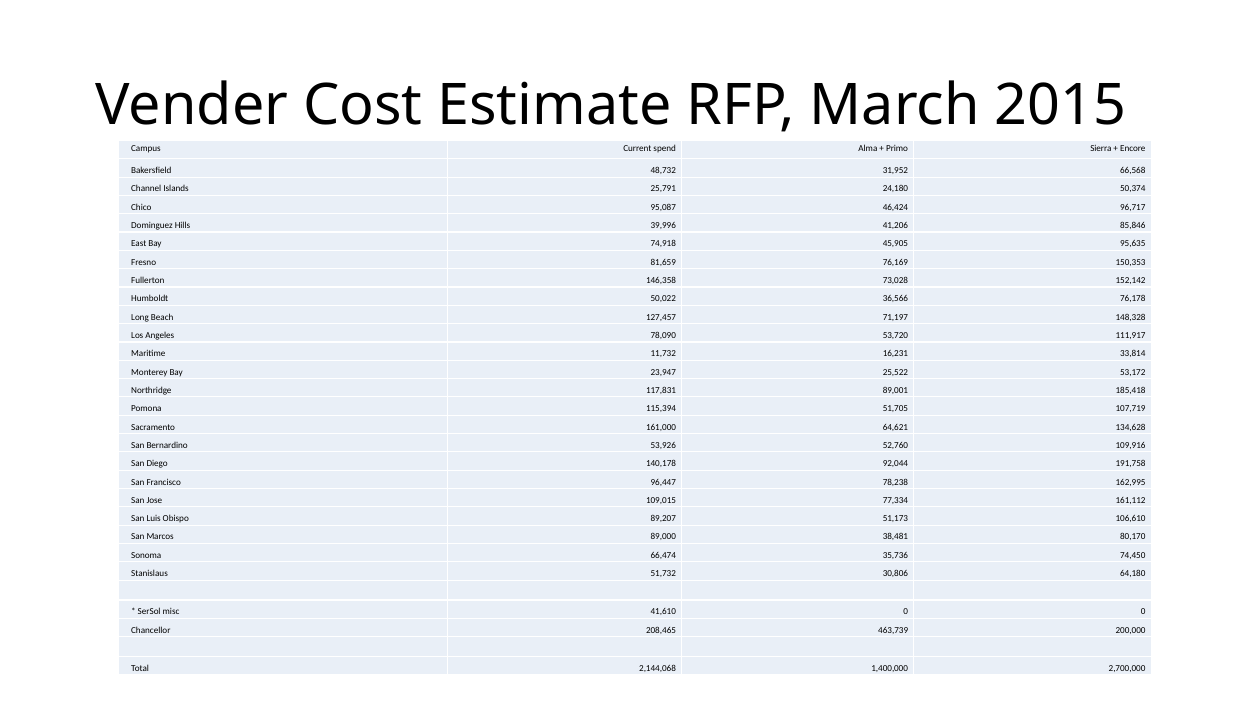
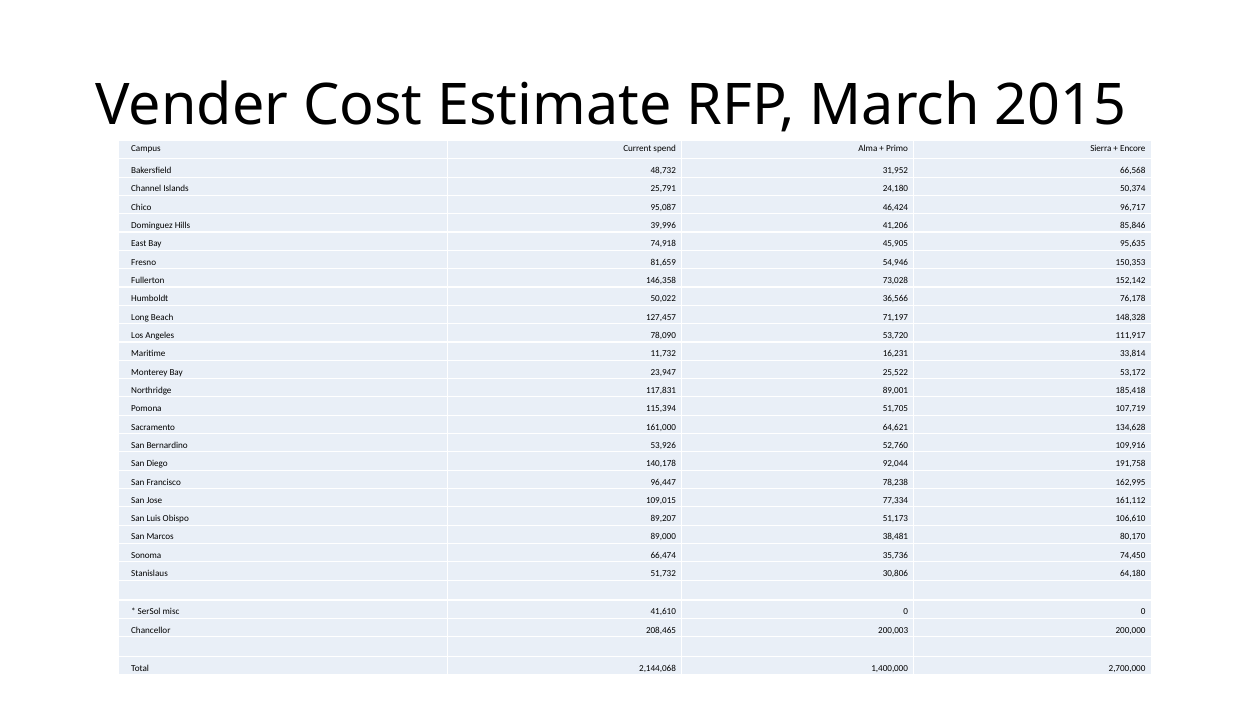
76,169: 76,169 -> 54,946
463,739: 463,739 -> 200,003
